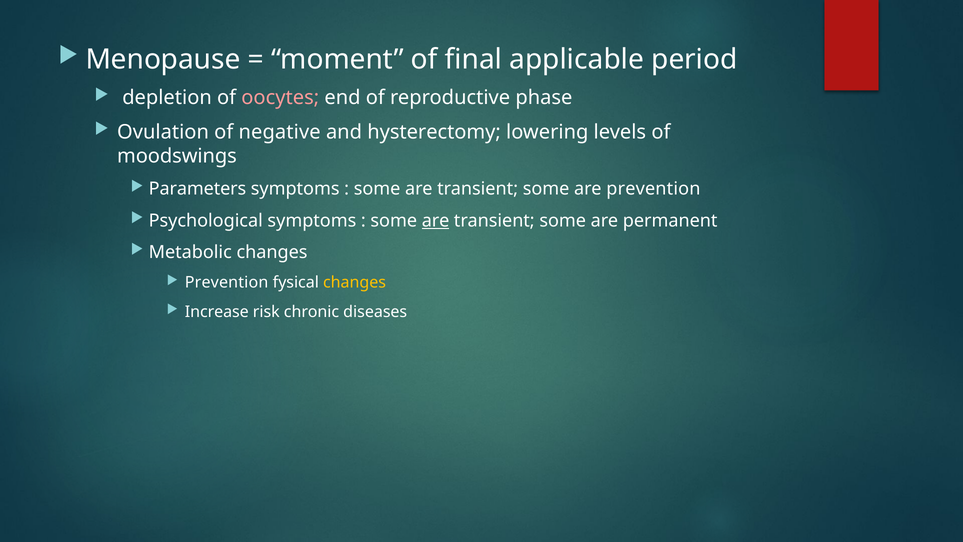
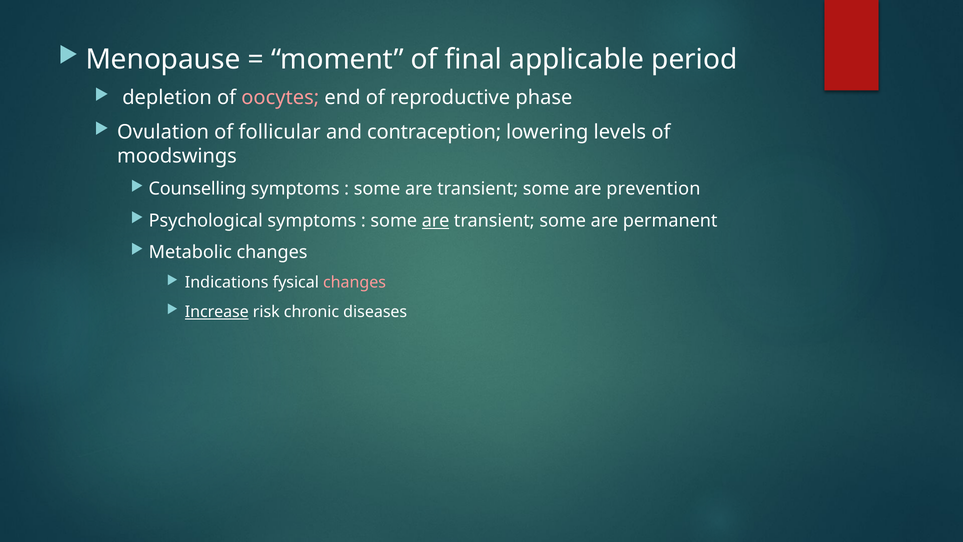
negative: negative -> follicular
hysterectomy: hysterectomy -> contraception
Parameters: Parameters -> Counselling
Prevention at (227, 283): Prevention -> Indications
changes at (355, 283) colour: yellow -> pink
Increase underline: none -> present
